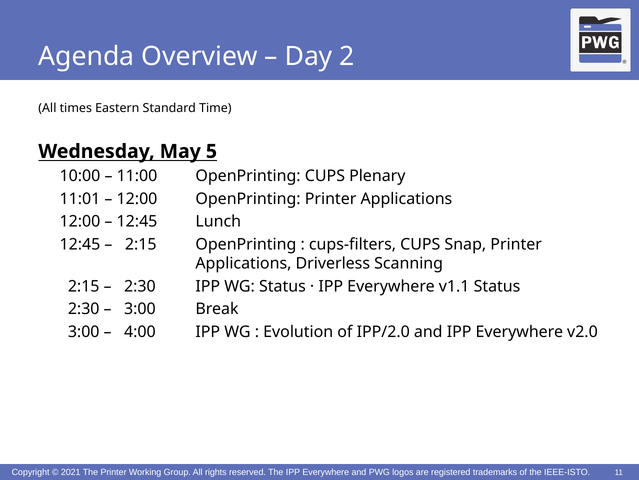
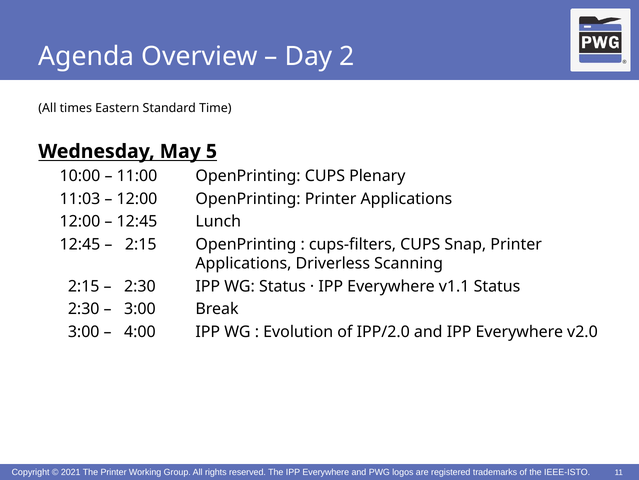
11:01: 11:01 -> 11:03
